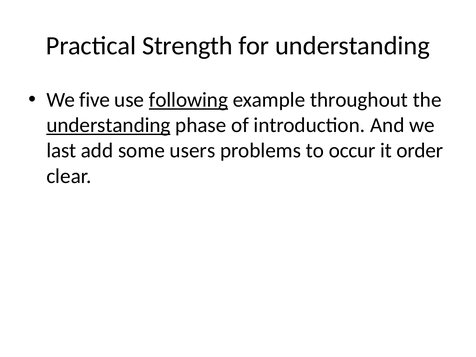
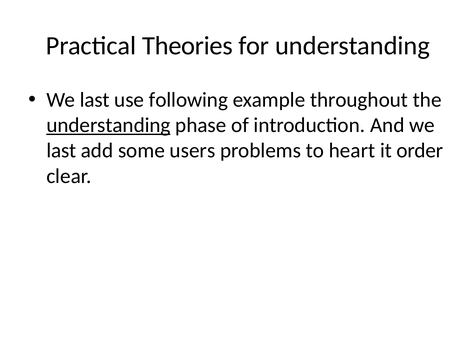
Strength: Strength -> Theories
five at (95, 100): five -> last
following underline: present -> none
occur: occur -> heart
